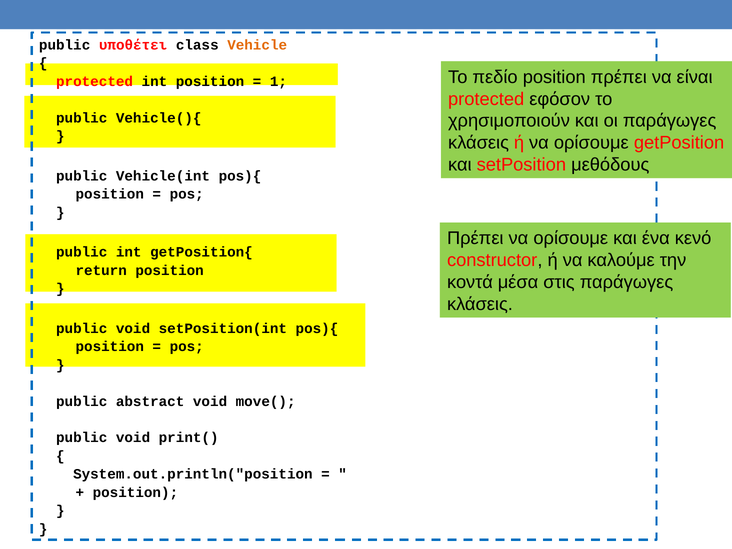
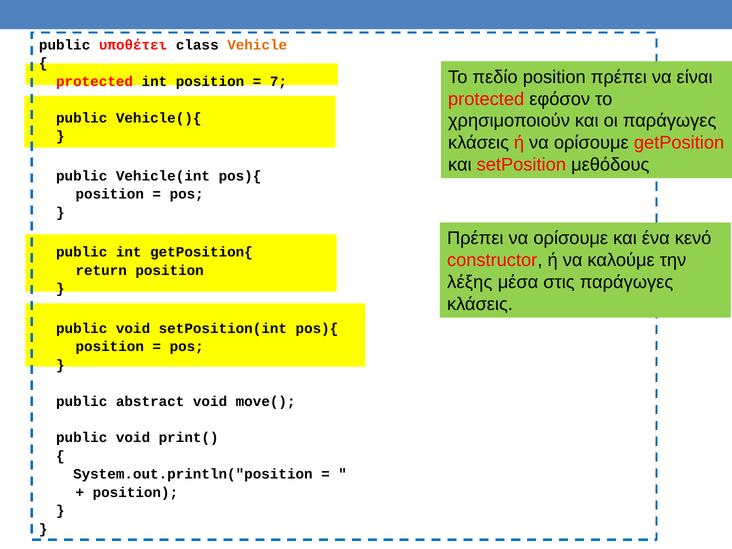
1: 1 -> 7
κοντά: κοντά -> λέξης
